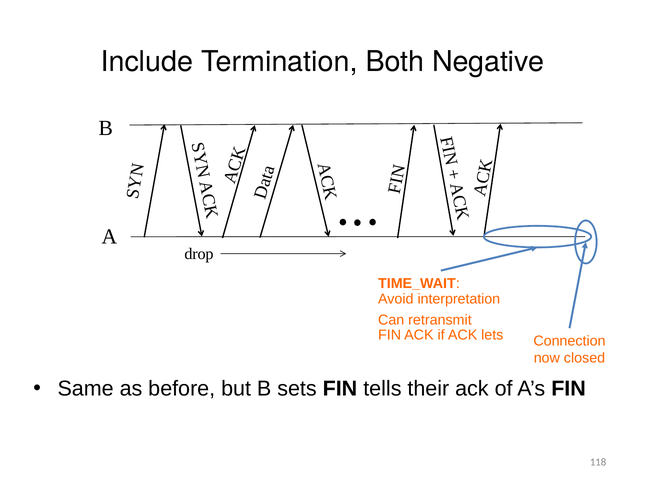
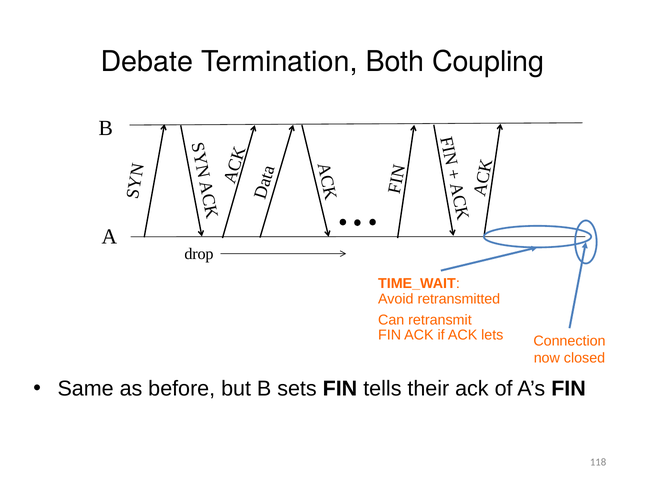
Include: Include -> Debate
Negative: Negative -> Coupling
interpretation: interpretation -> retransmitted
